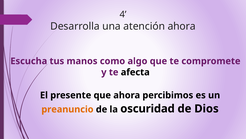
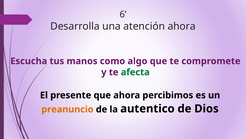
4: 4 -> 6
afecta colour: black -> green
oscuridad: oscuridad -> autentico
